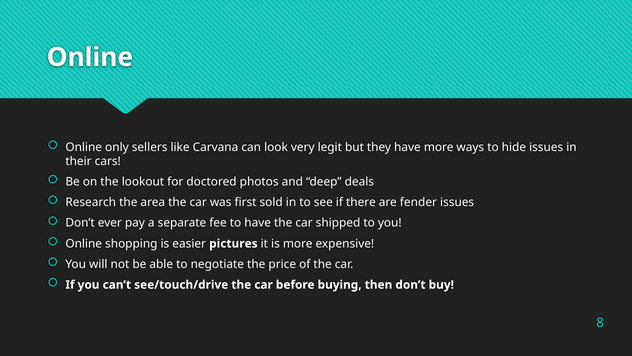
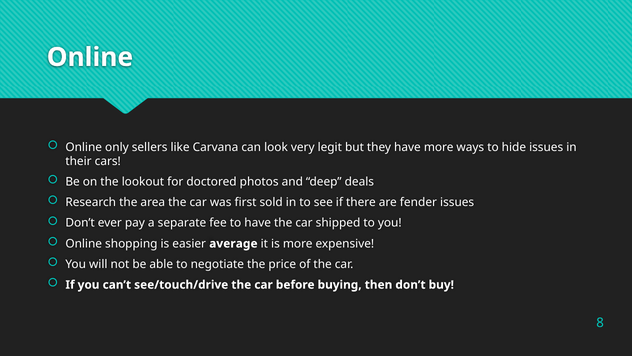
pictures: pictures -> average
